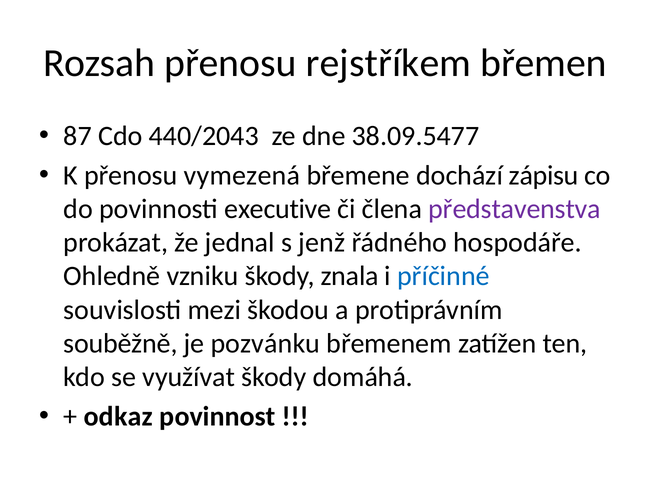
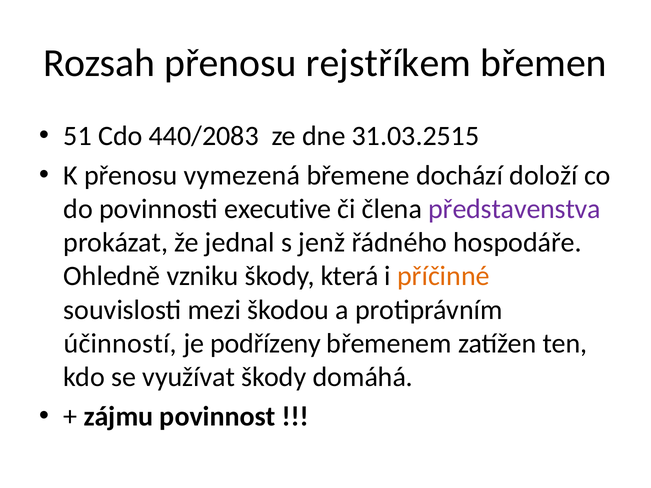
87: 87 -> 51
440/2043: 440/2043 -> 440/2083
38.09.5477: 38.09.5477 -> 31.03.2515
zápisu: zápisu -> doloží
znala: znala -> která
příčinné colour: blue -> orange
souběžně: souběžně -> účinností
pozvánku: pozvánku -> podřízeny
odkaz: odkaz -> zájmu
